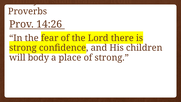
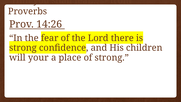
body: body -> your
